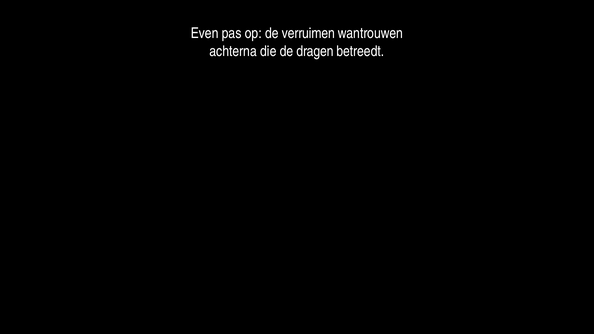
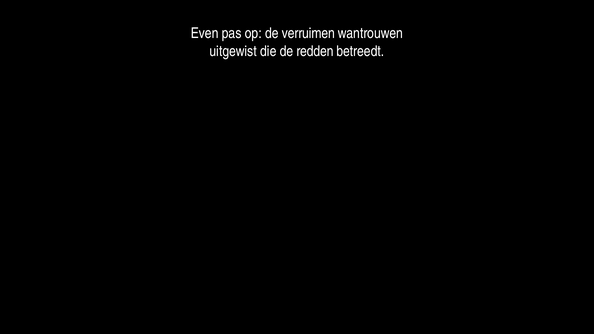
achterna: achterna -> uitgewist
dragen: dragen -> redden
